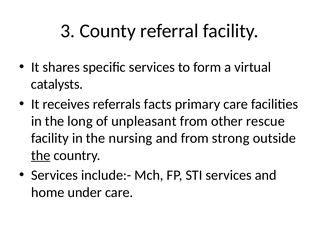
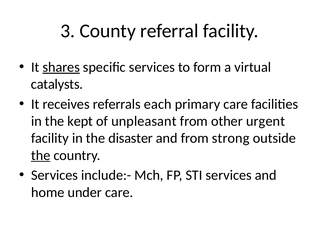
shares underline: none -> present
facts: facts -> each
long: long -> kept
rescue: rescue -> urgent
nursing: nursing -> disaster
